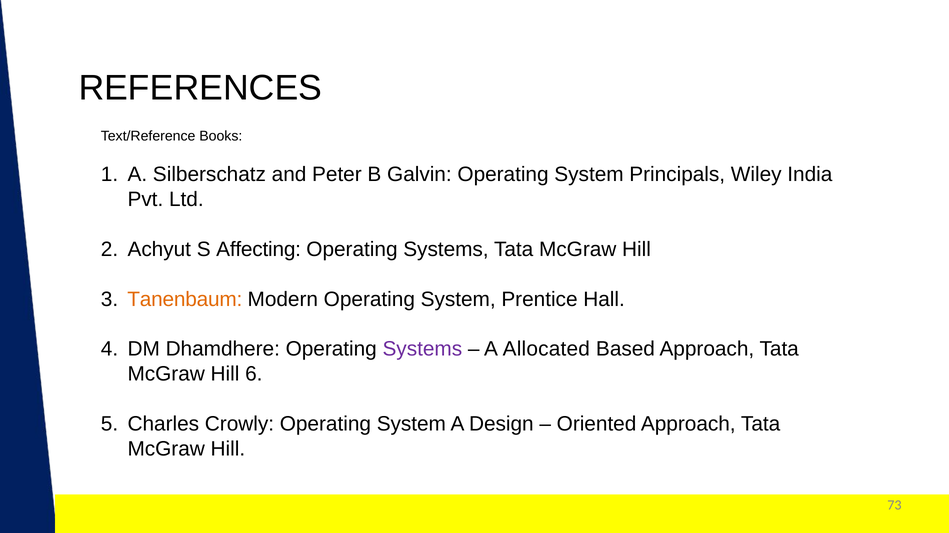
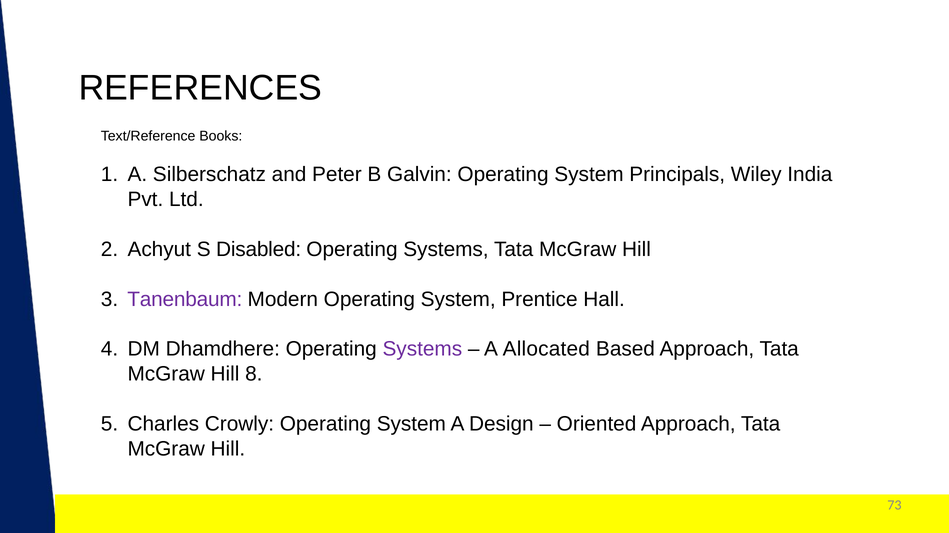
Affecting: Affecting -> Disabled
Tanenbaum colour: orange -> purple
6: 6 -> 8
